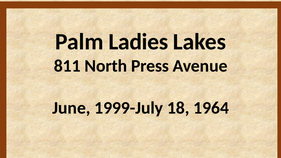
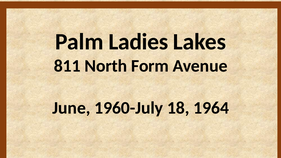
Press: Press -> Form
1999-July: 1999-July -> 1960-July
